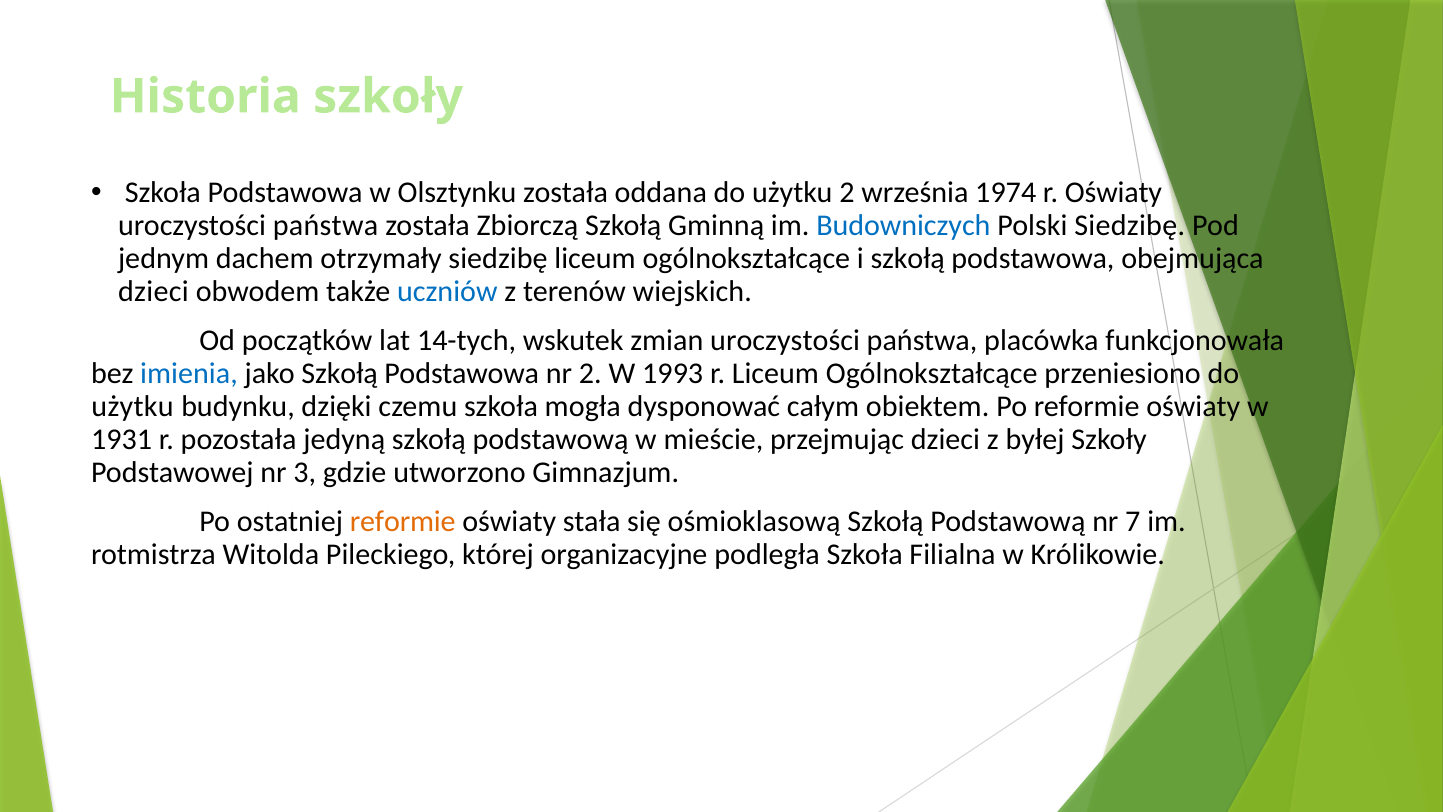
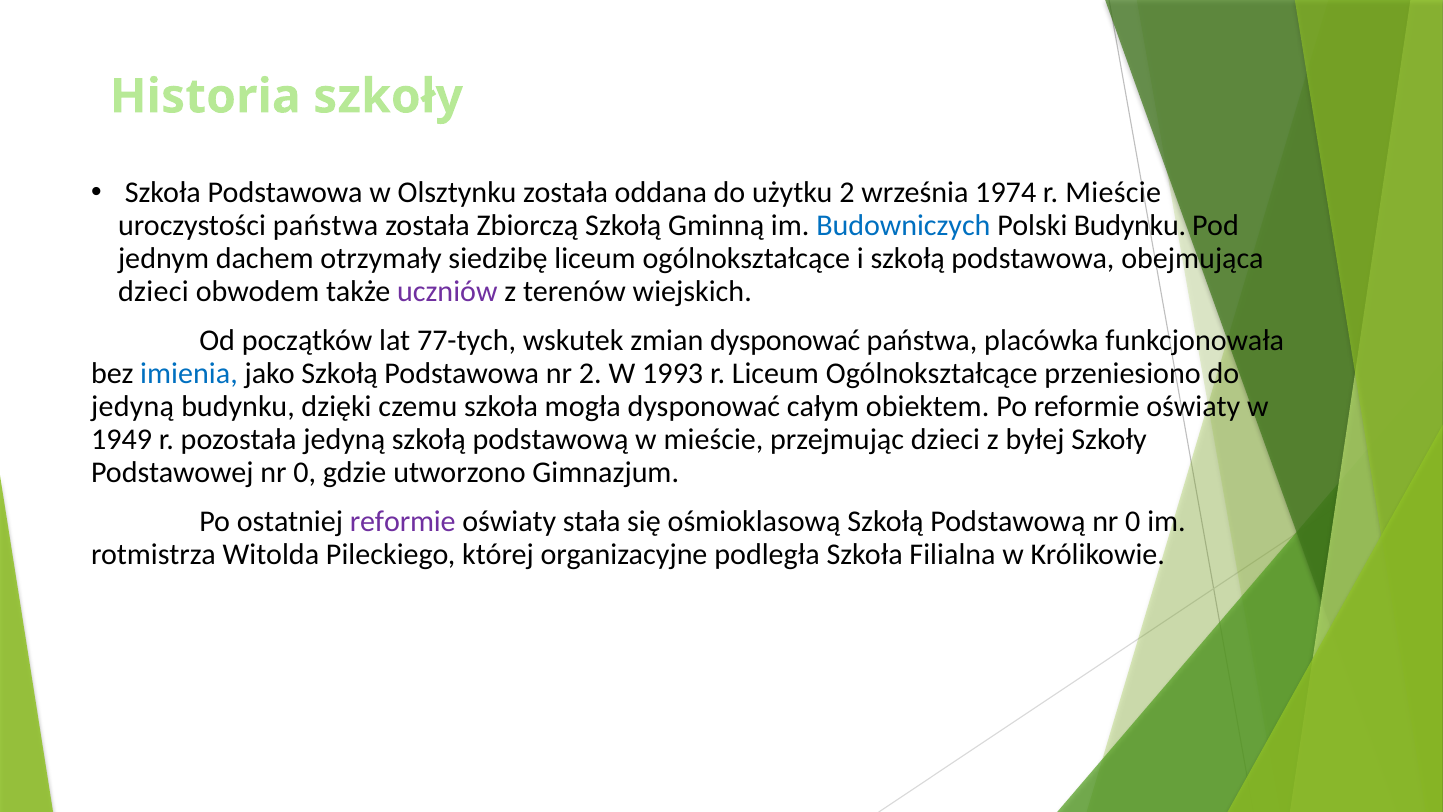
r Oświaty: Oświaty -> Mieście
Polski Siedzibę: Siedzibę -> Budynku
uczniów colour: blue -> purple
14-tych: 14-tych -> 77-tych
zmian uroczystości: uroczystości -> dysponować
użytku at (133, 406): użytku -> jedyną
1931: 1931 -> 1949
Podstawowej nr 3: 3 -> 0
reformie at (403, 521) colour: orange -> purple
Podstawową nr 7: 7 -> 0
